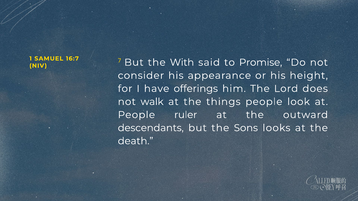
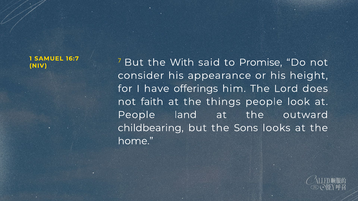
walk: walk -> faith
ruler: ruler -> land
descendants: descendants -> childbearing
death: death -> home
